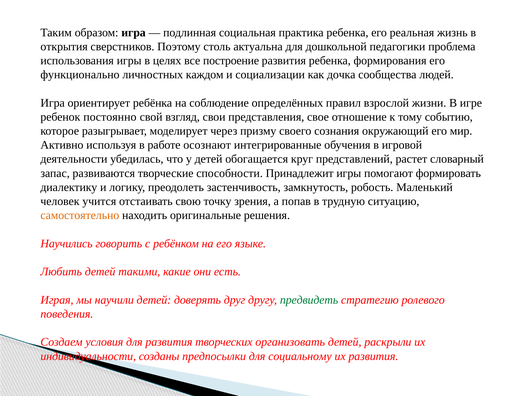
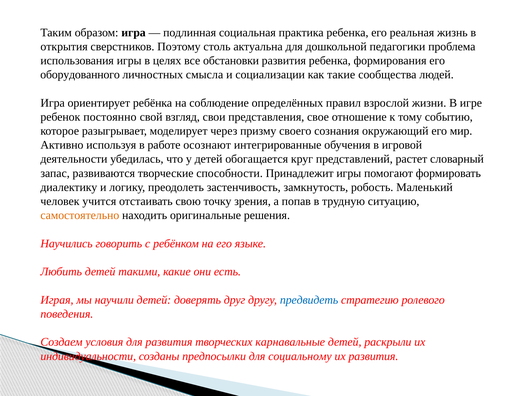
построение: построение -> обстановки
функционально: функционально -> оборудованного
каждом: каждом -> смысла
дочка: дочка -> такие
предвидеть colour: green -> blue
организовать: организовать -> карнавальные
